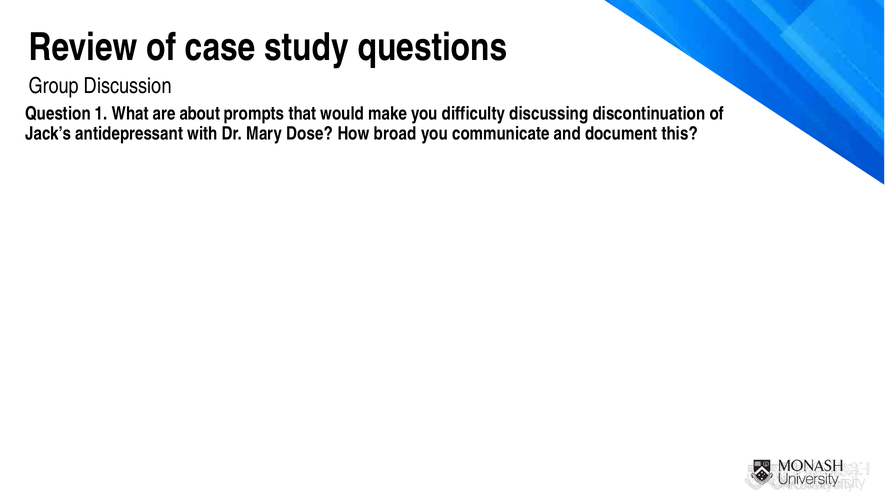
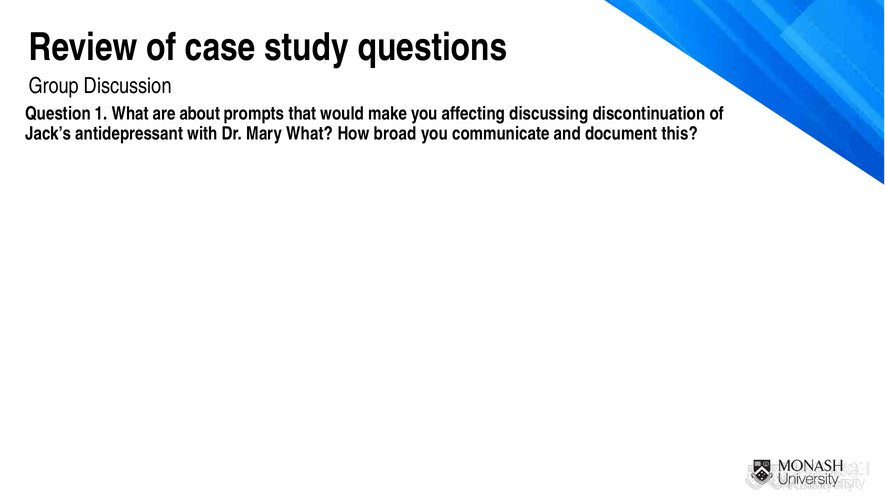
difficulty: difficulty -> affecting
Mary Dose: Dose -> What
